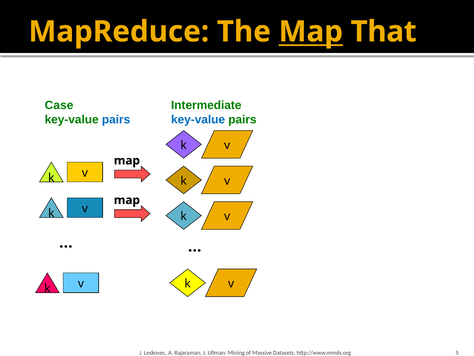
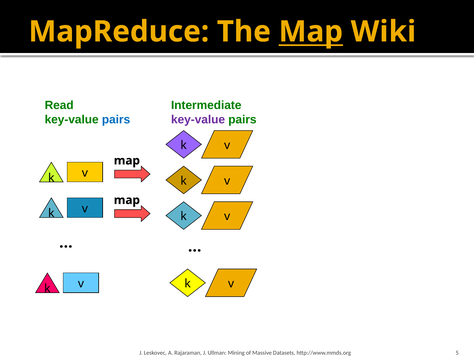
That: That -> Wiki
Case: Case -> Read
key-value at (198, 119) colour: blue -> purple
